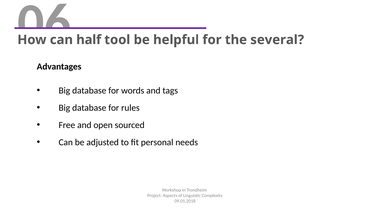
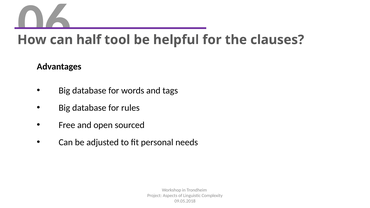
several: several -> clauses
